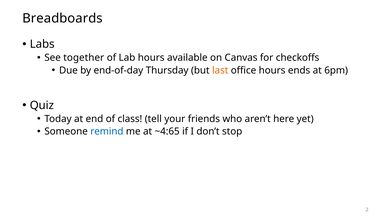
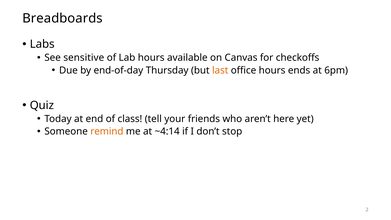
together: together -> sensitive
remind colour: blue -> orange
~4:65: ~4:65 -> ~4:14
